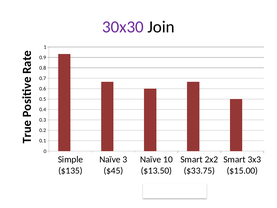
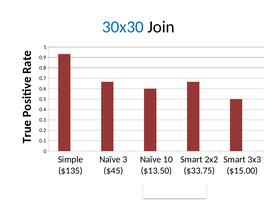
30x30 colour: purple -> blue
